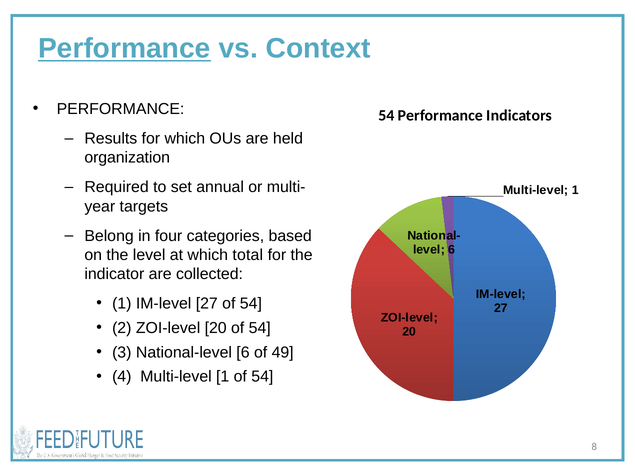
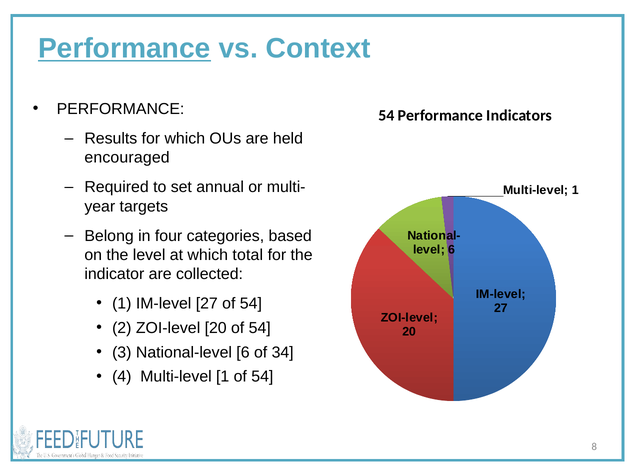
organization: organization -> encouraged
49: 49 -> 34
